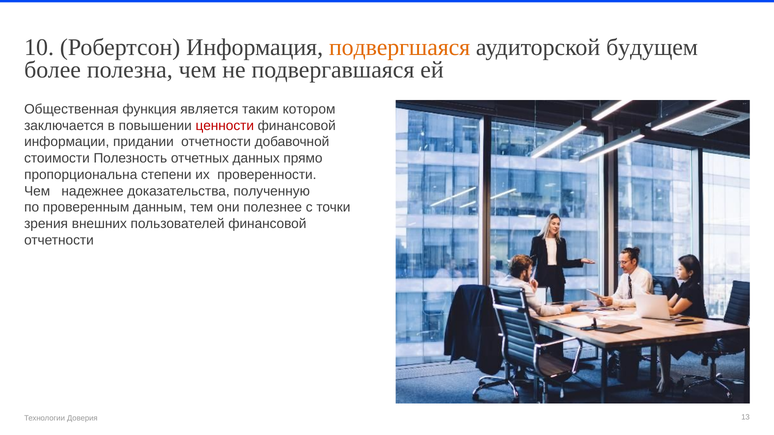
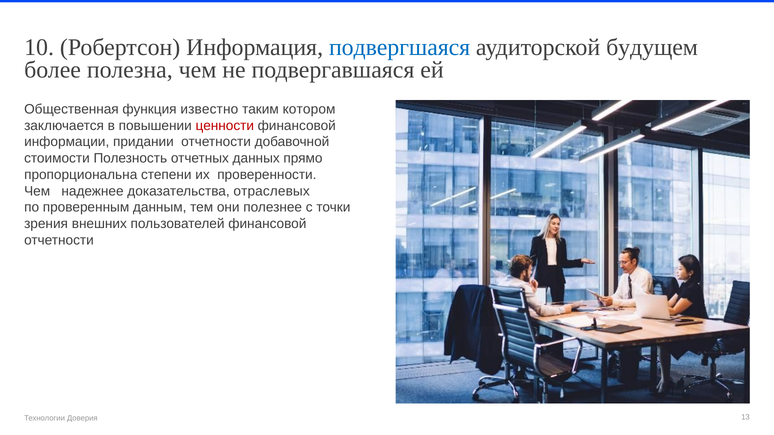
подвергшаяся colour: orange -> blue
является: является -> известно
полученную: полученную -> отраслевых
